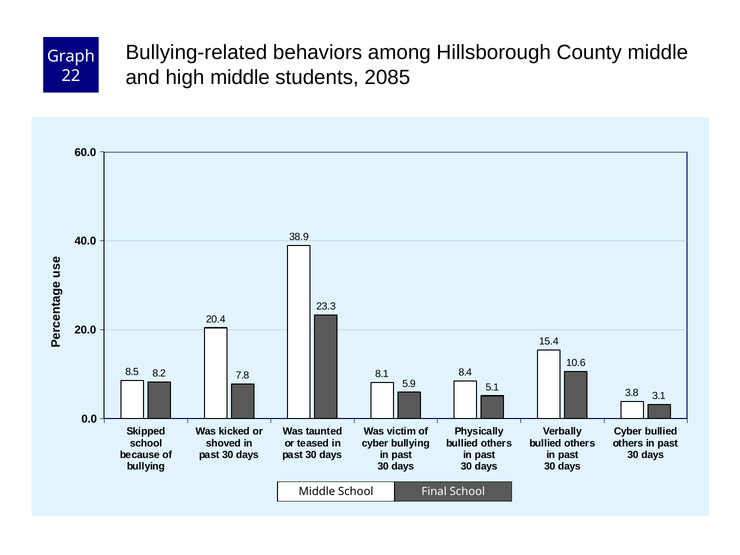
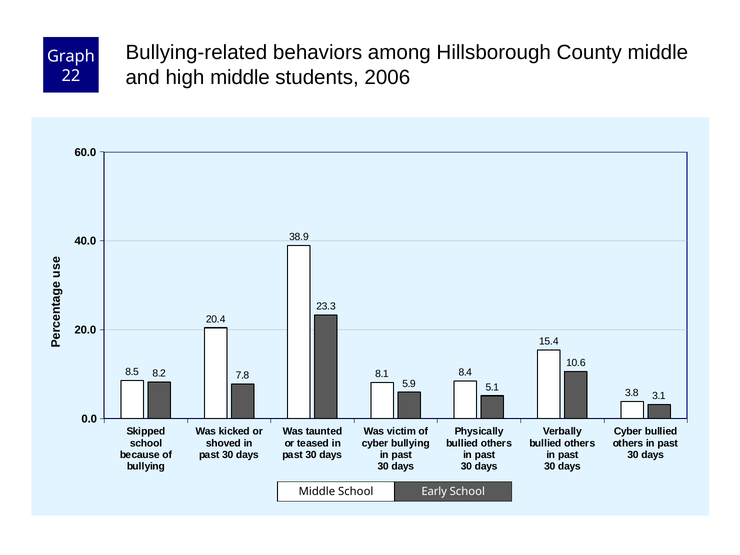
2085: 2085 -> 2006
Final: Final -> Early
